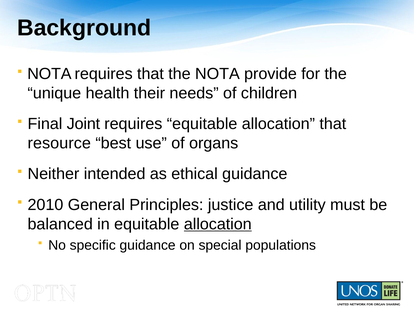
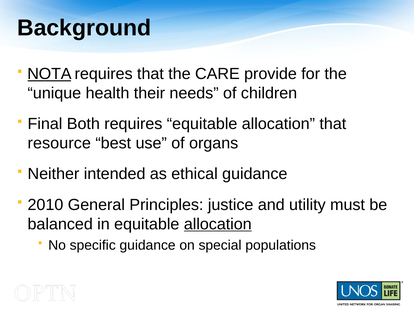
NOTA at (49, 74) underline: none -> present
the NOTA: NOTA -> CARE
Joint: Joint -> Both
